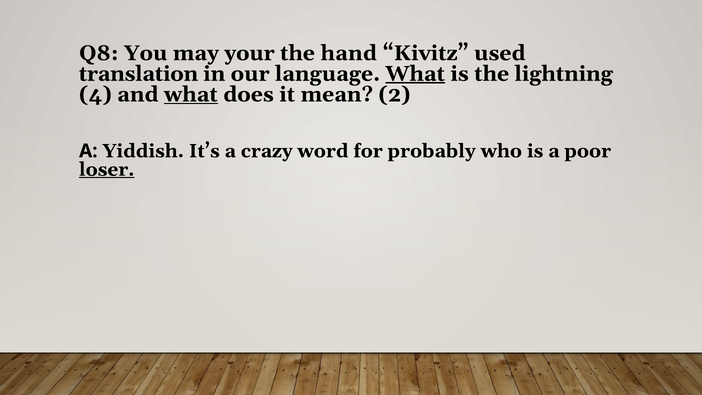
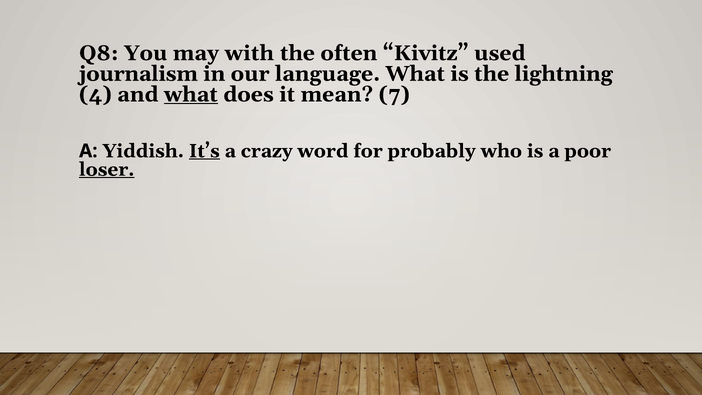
your: your -> with
hand: hand -> often
translation: translation -> journalism
What at (415, 74) underline: present -> none
2: 2 -> 7
It’s underline: none -> present
